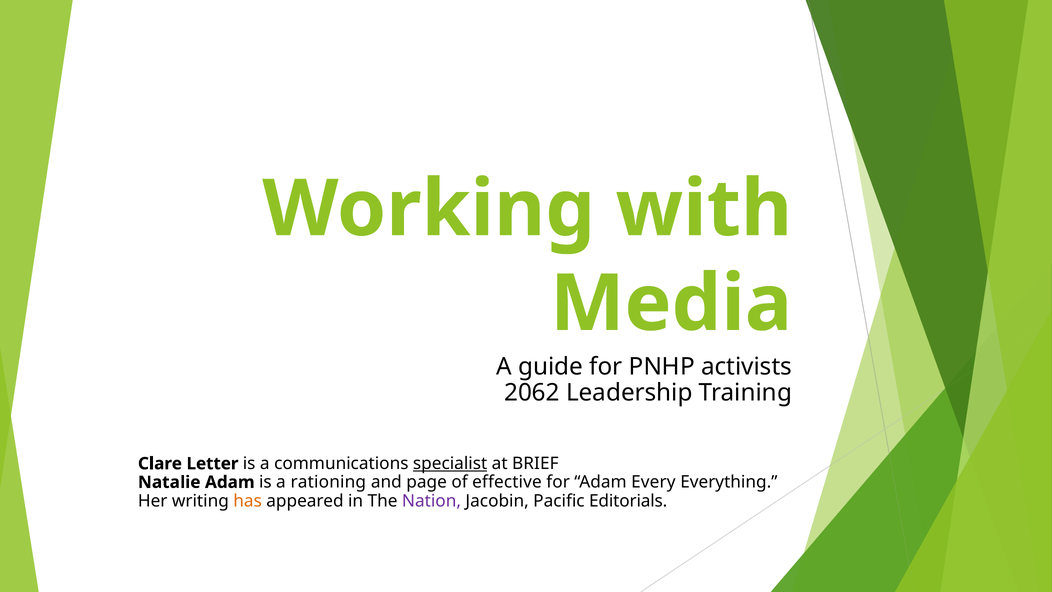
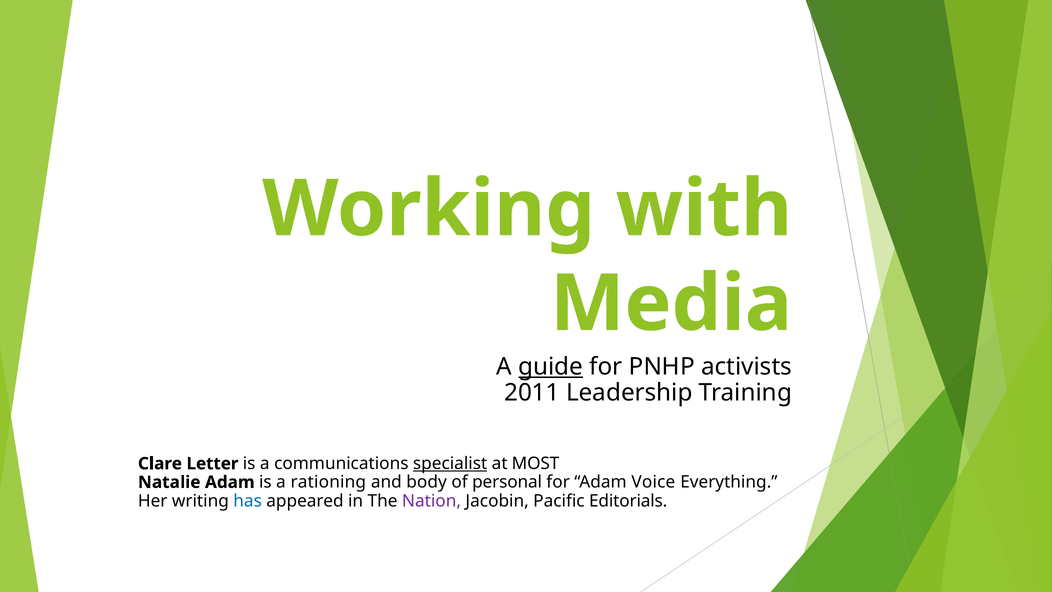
guide underline: none -> present
2062: 2062 -> 2011
BRIEF: BRIEF -> MOST
page: page -> body
effective: effective -> personal
Every: Every -> Voice
has colour: orange -> blue
